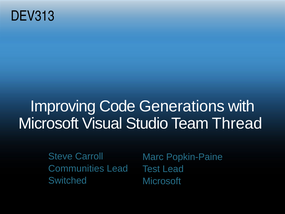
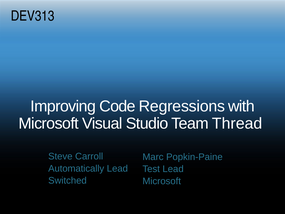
Generations: Generations -> Regressions
Communities: Communities -> Automatically
